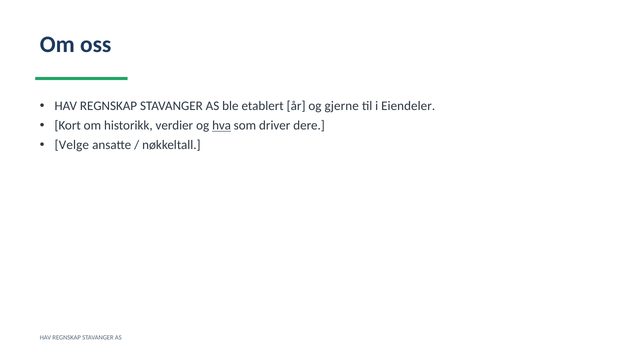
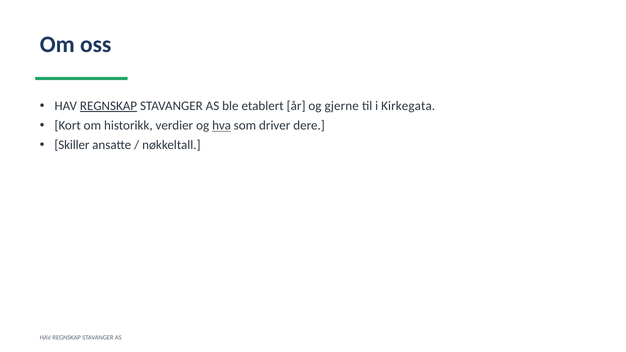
REGNSKAP at (108, 106) underline: none -> present
Eiendeler: Eiendeler -> Kirkegata
Velge: Velge -> Skiller
